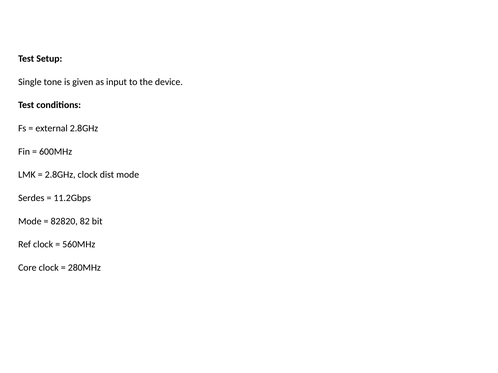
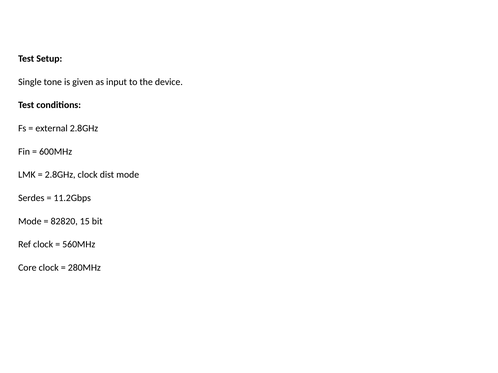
82: 82 -> 15
